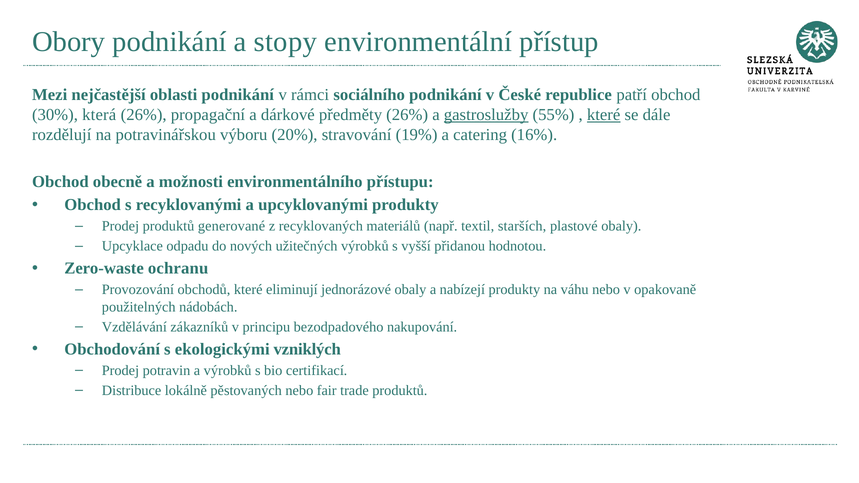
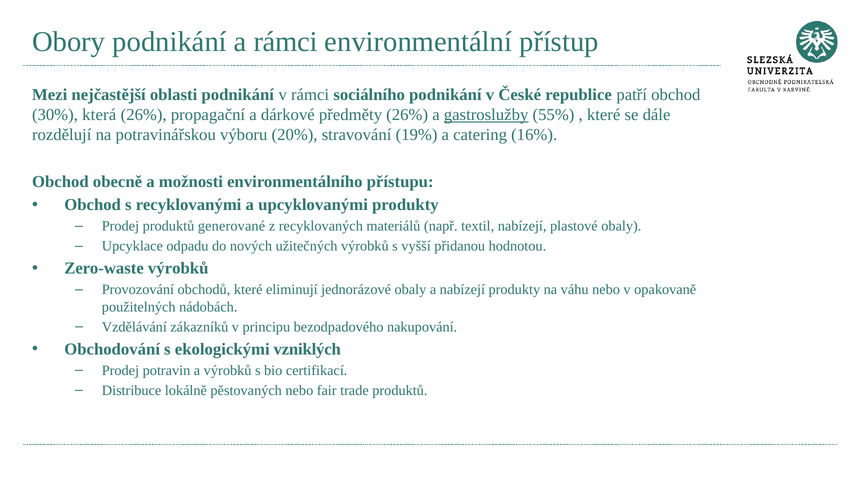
a stopy: stopy -> rámci
které at (604, 115) underline: present -> none
textil starších: starších -> nabízejí
Zero-waste ochranu: ochranu -> výrobků
